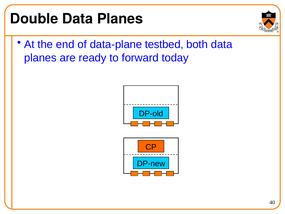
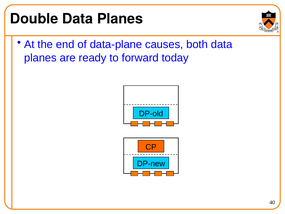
testbed: testbed -> causes
